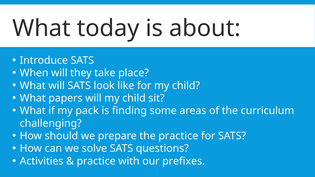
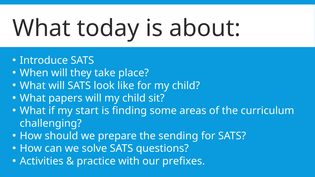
pack: pack -> start
the practice: practice -> sending
